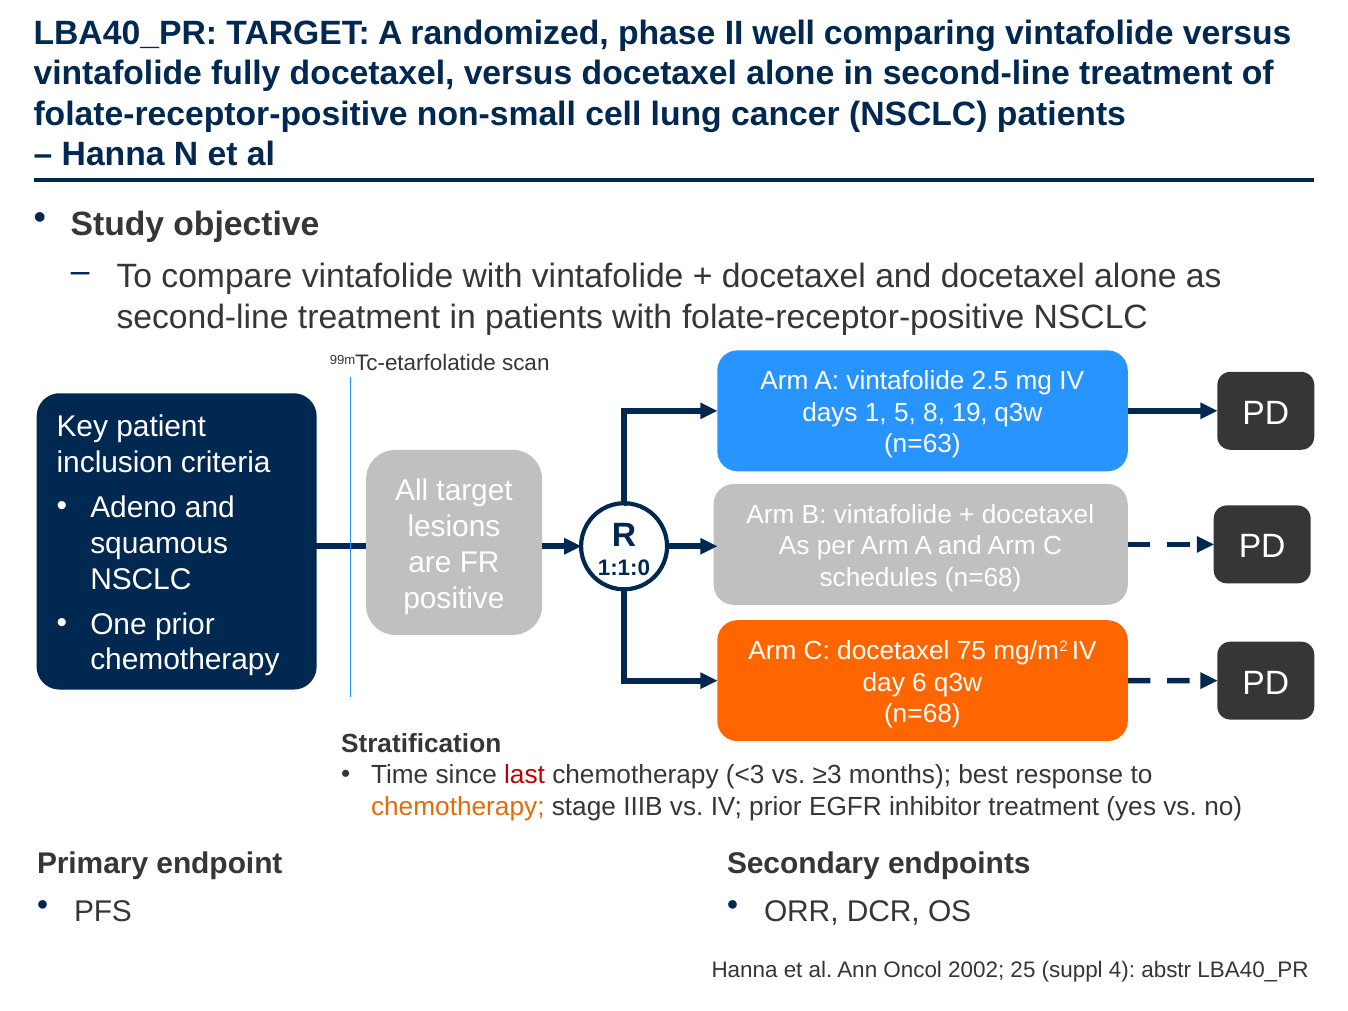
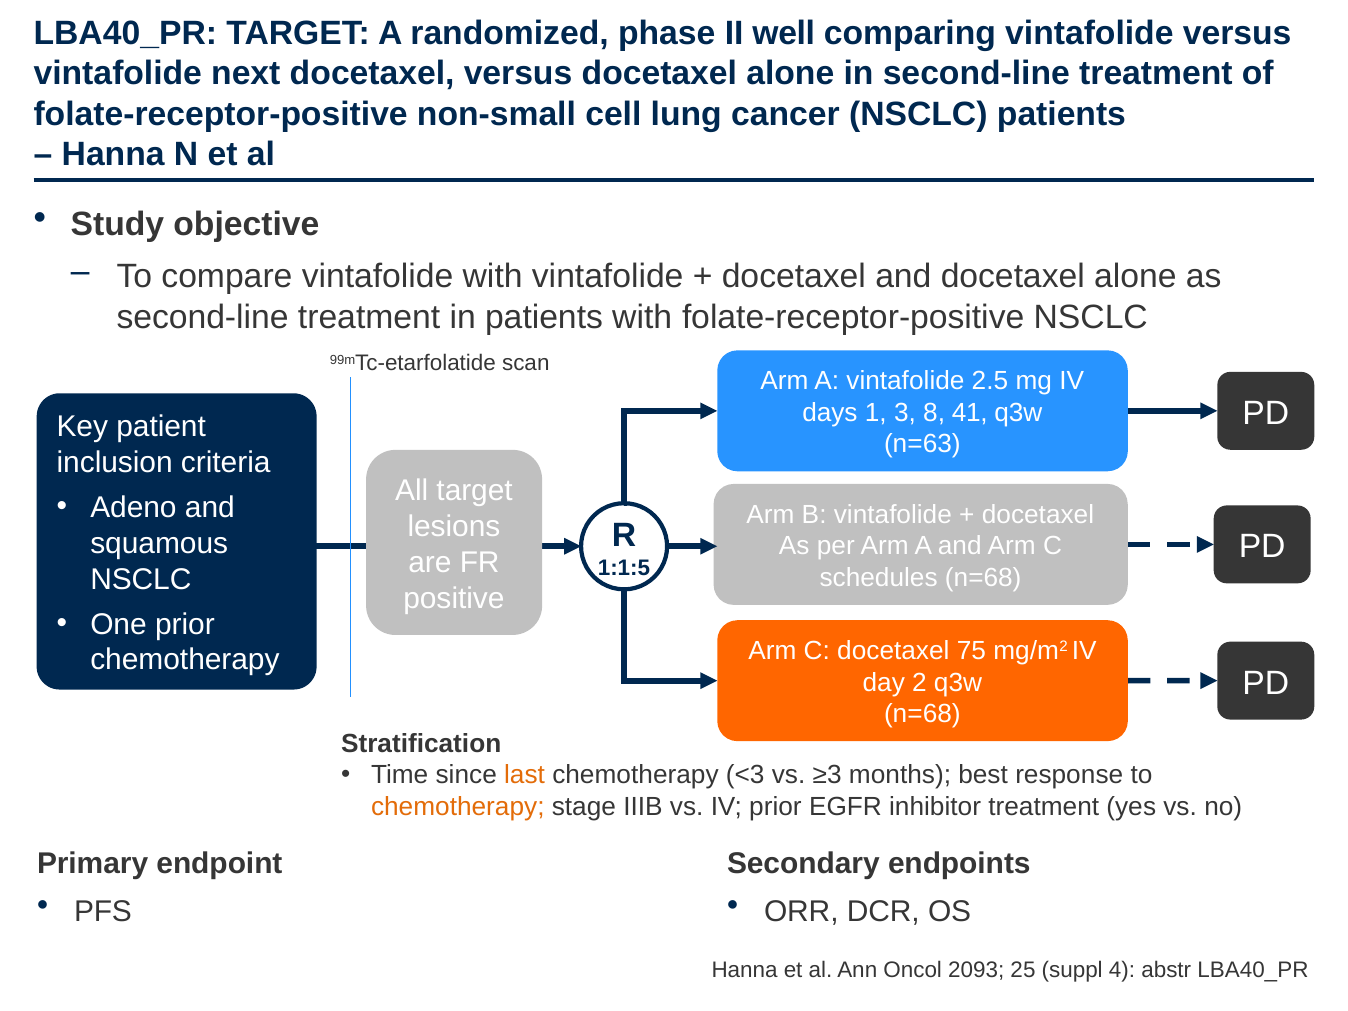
fully: fully -> next
5: 5 -> 3
19: 19 -> 41
1:1:0: 1:1:0 -> 1:1:5
6: 6 -> 2
last colour: red -> orange
2002: 2002 -> 2093
